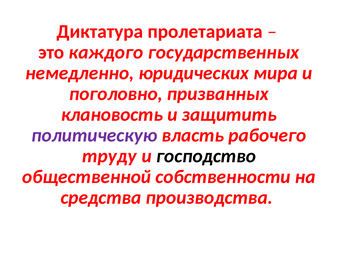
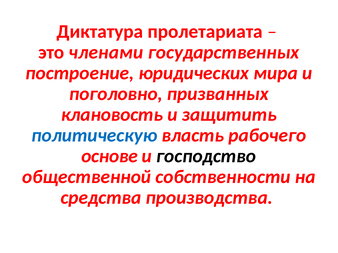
каждого: каждого -> членами
немедленно: немедленно -> построение
политическую colour: purple -> blue
труду: труду -> основе
